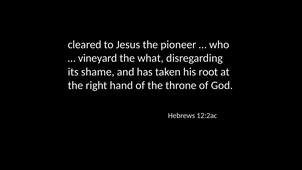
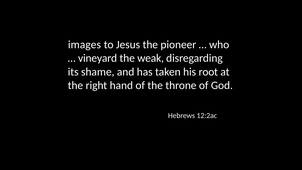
cleared: cleared -> images
what: what -> weak
